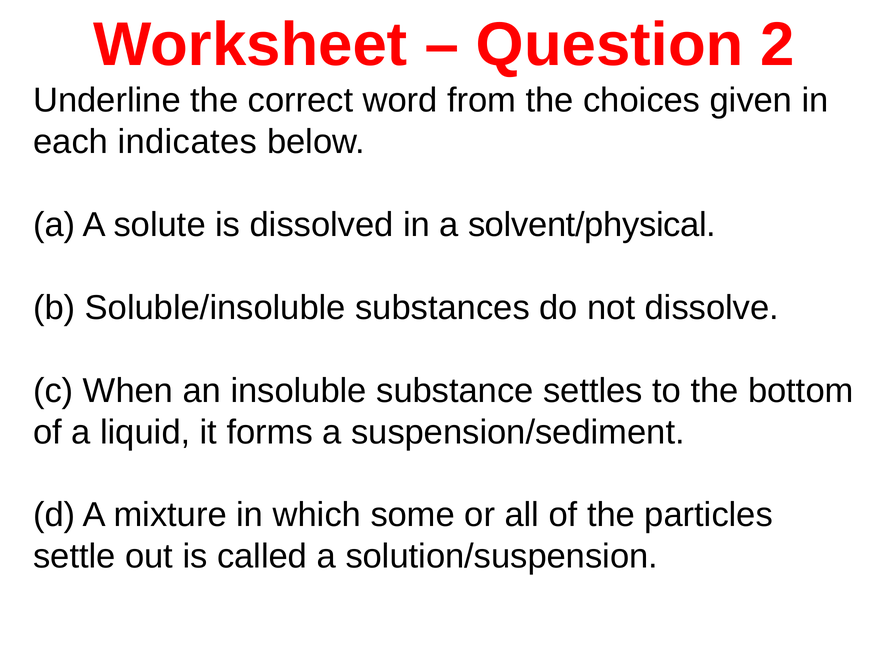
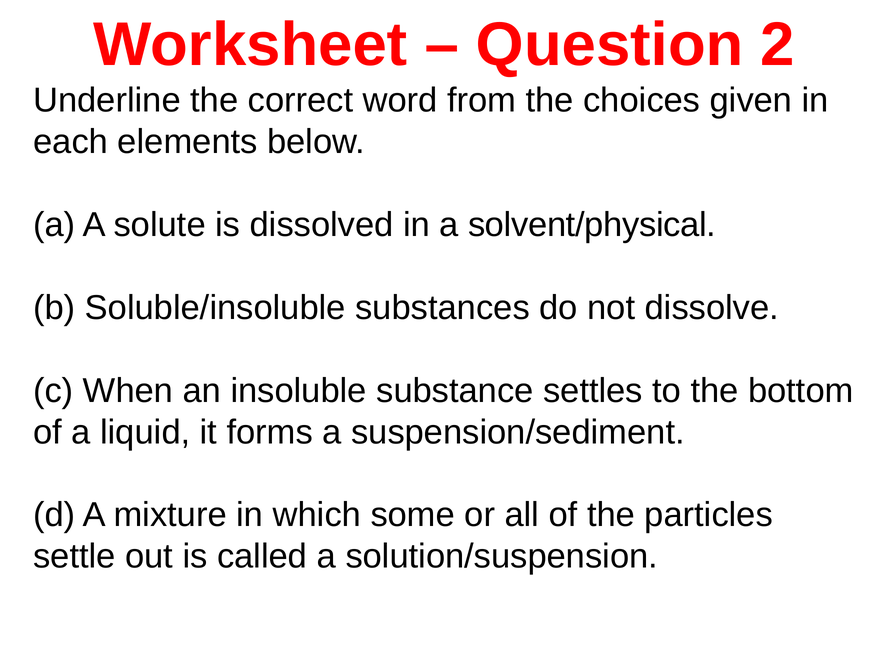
indicates: indicates -> elements
